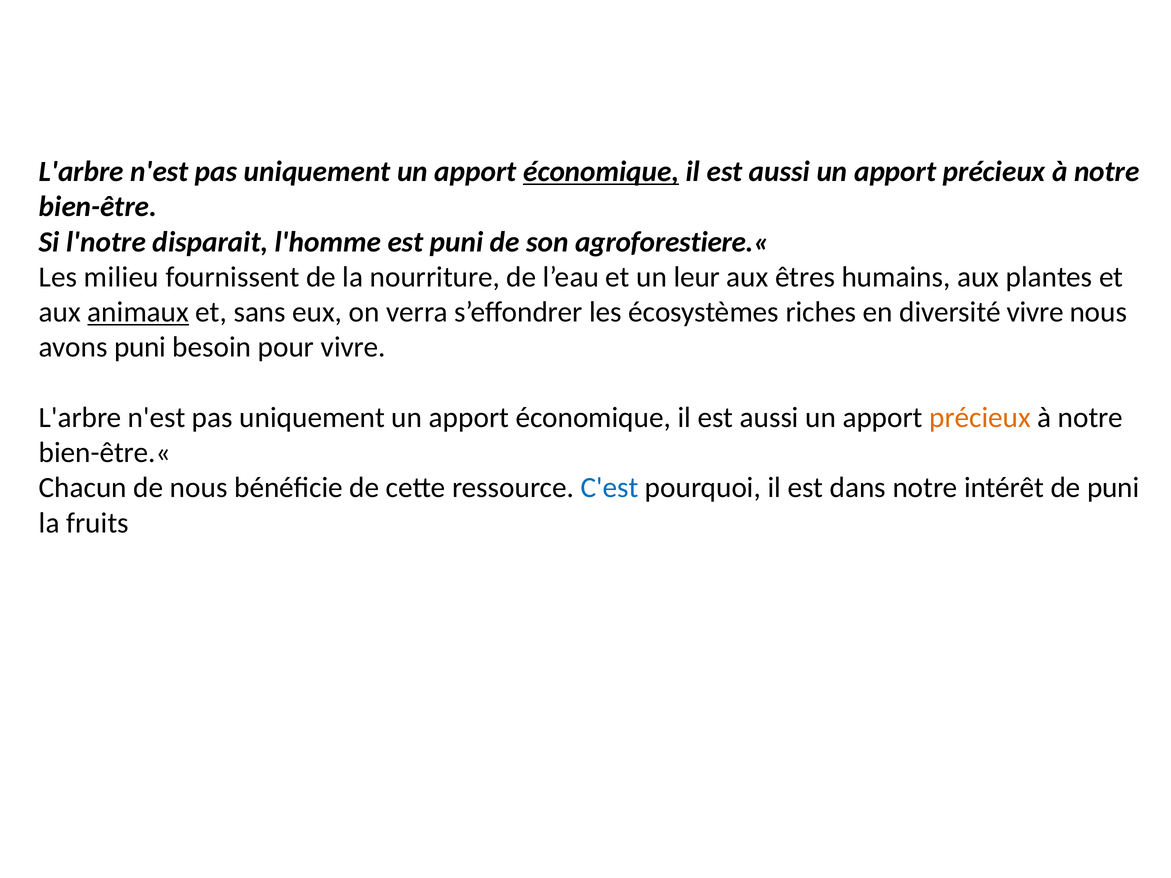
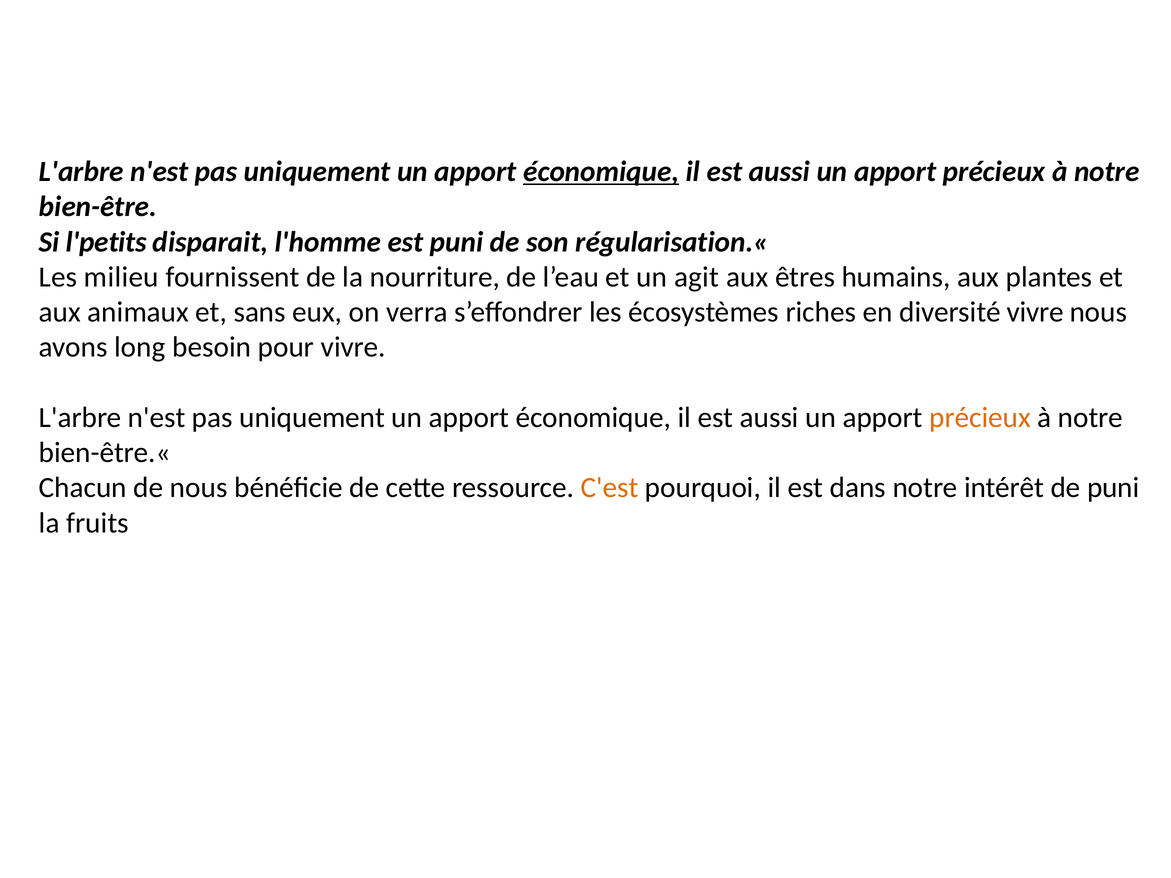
l'notre: l'notre -> l'petits
agroforestiere.«: agroforestiere.« -> régularisation.«
leur: leur -> agit
animaux underline: present -> none
avons puni: puni -> long
C'est colour: blue -> orange
